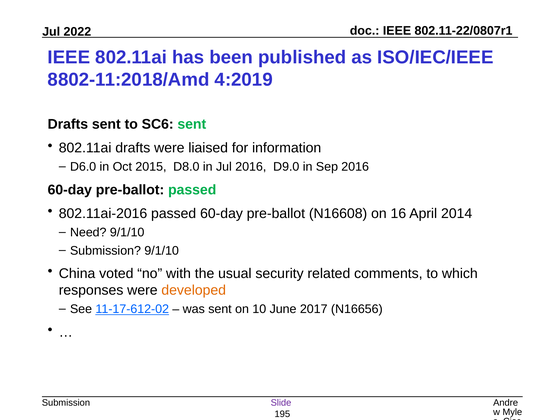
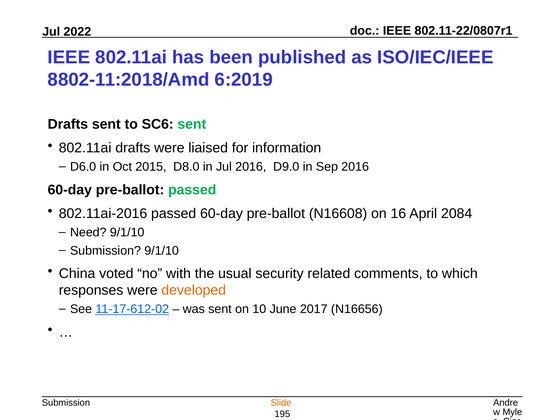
4:2019: 4:2019 -> 6:2019
2014: 2014 -> 2084
Slide colour: purple -> orange
